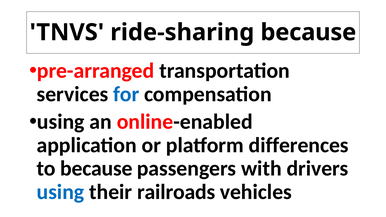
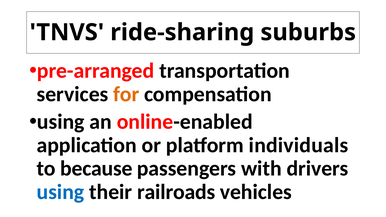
ride-sharing because: because -> suburbs
for colour: blue -> orange
differences: differences -> individuals
